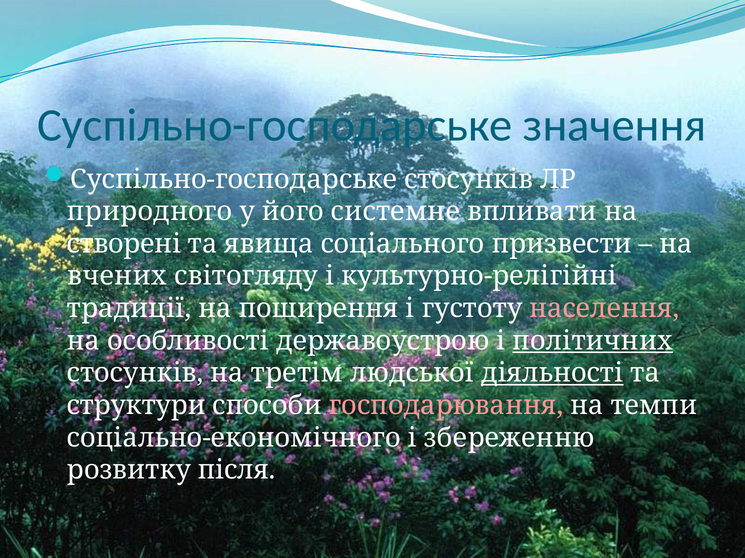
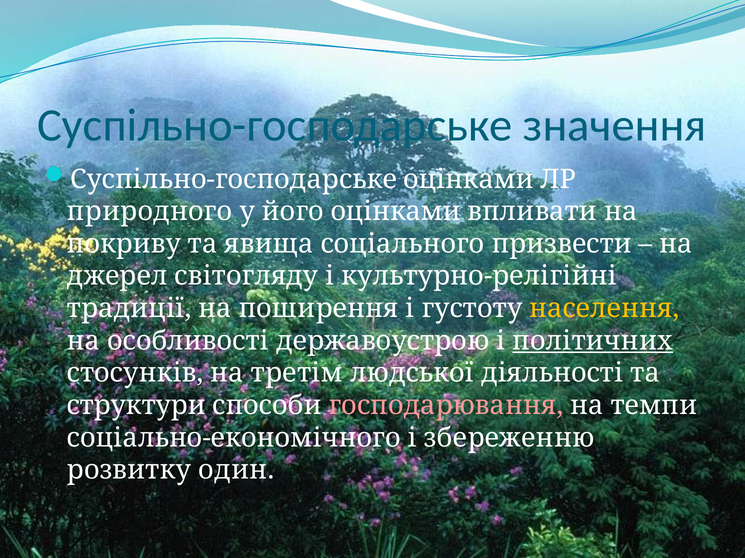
Суспільно-господарське стосунків: стосунків -> оцінками
його системне: системне -> оцінками
створені: створені -> покриву
вчених: вчених -> джерел
населення colour: pink -> yellow
діяльності underline: present -> none
після: після -> один
